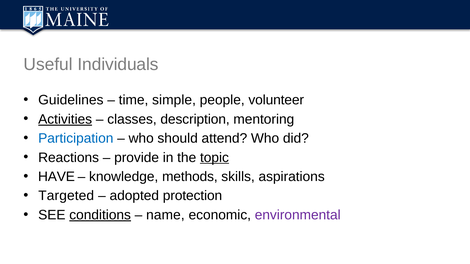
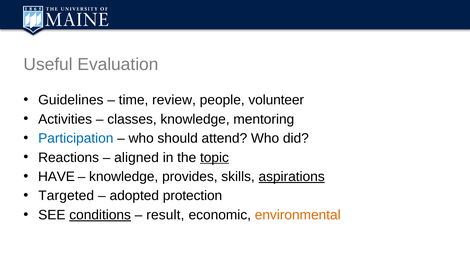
Individuals: Individuals -> Evaluation
simple: simple -> review
Activities underline: present -> none
classes description: description -> knowledge
provide: provide -> aligned
methods: methods -> provides
aspirations underline: none -> present
name: name -> result
environmental colour: purple -> orange
